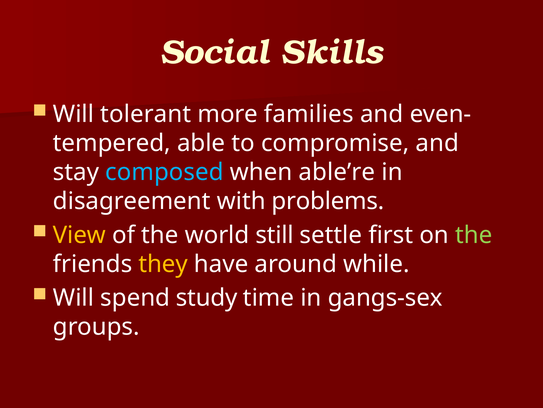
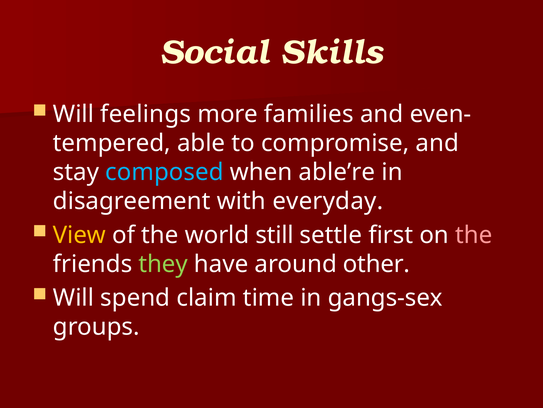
tolerant: tolerant -> feelings
problems: problems -> everyday
the at (474, 235) colour: light green -> pink
they colour: yellow -> light green
while: while -> other
study: study -> claim
